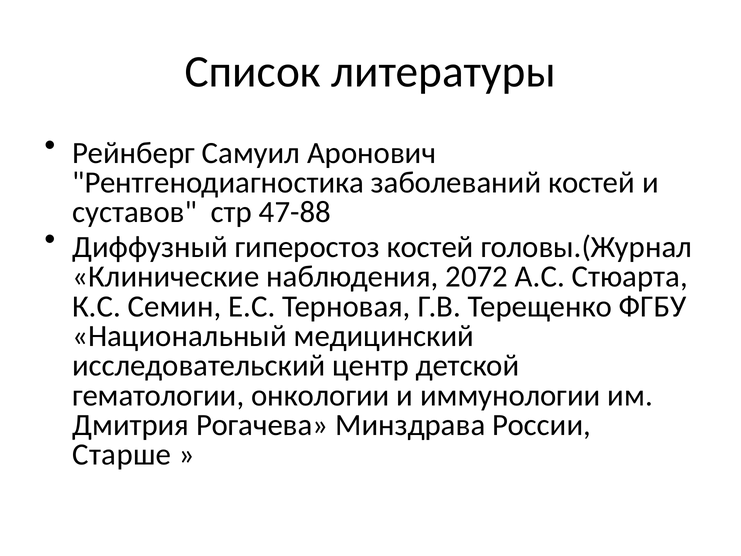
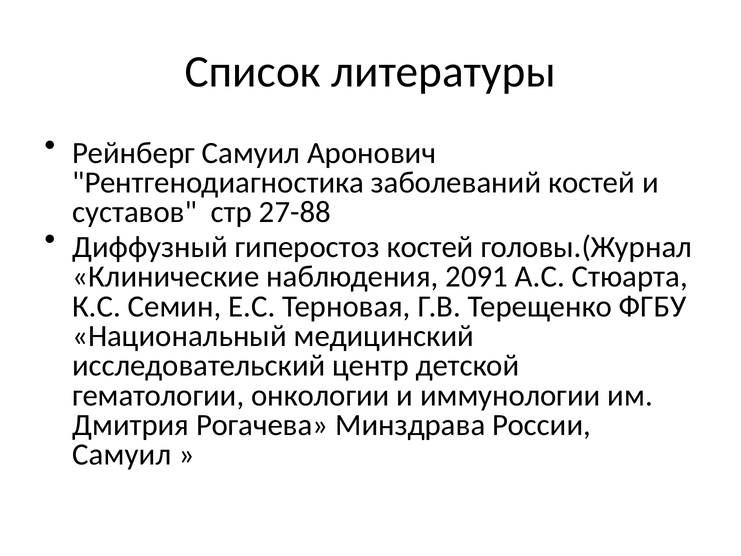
47-88: 47-88 -> 27-88
2072: 2072 -> 2091
Старше at (122, 454): Старше -> Самуил
